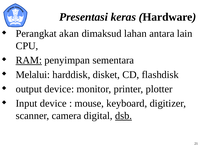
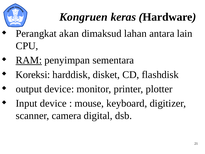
Presentasi: Presentasi -> Kongruen
Melalui: Melalui -> Koreksi
dsb underline: present -> none
